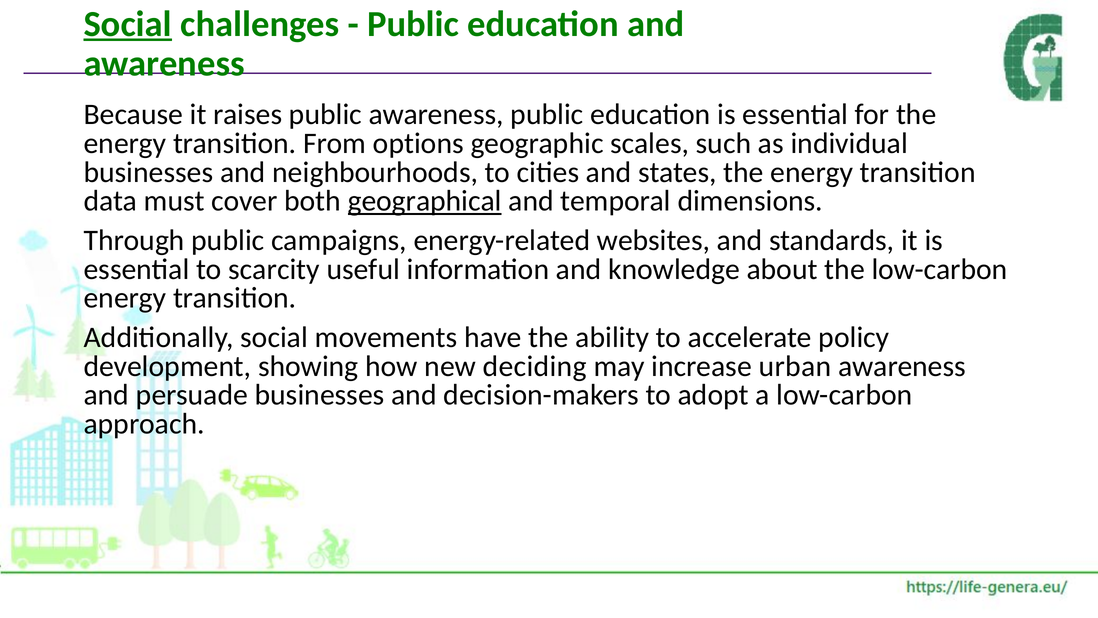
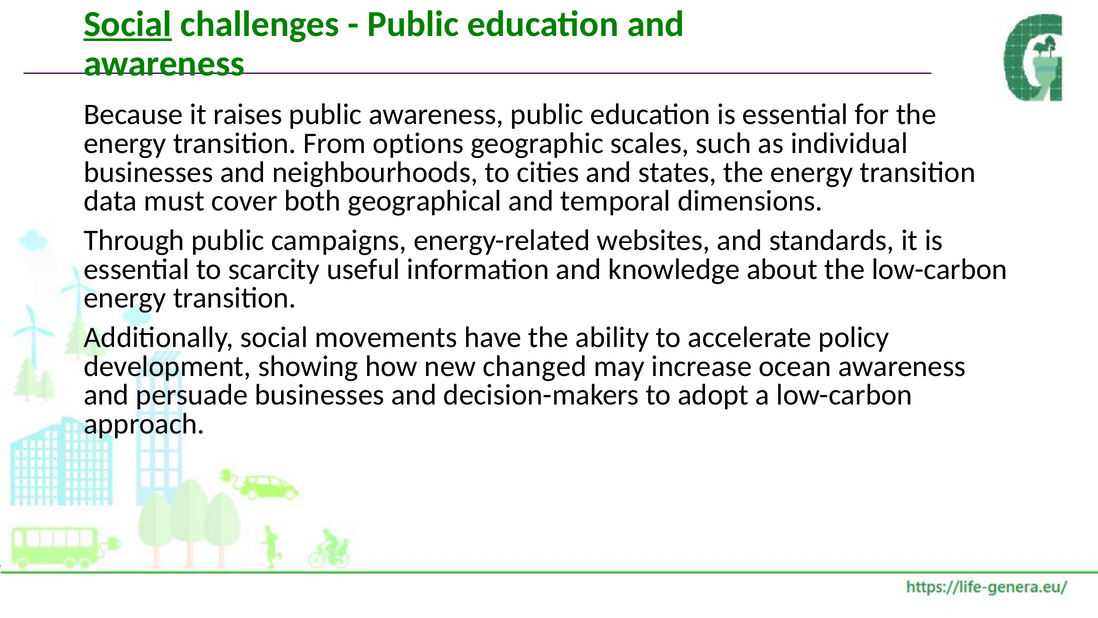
geographical underline: present -> none
deciding: deciding -> changed
urban: urban -> ocean
